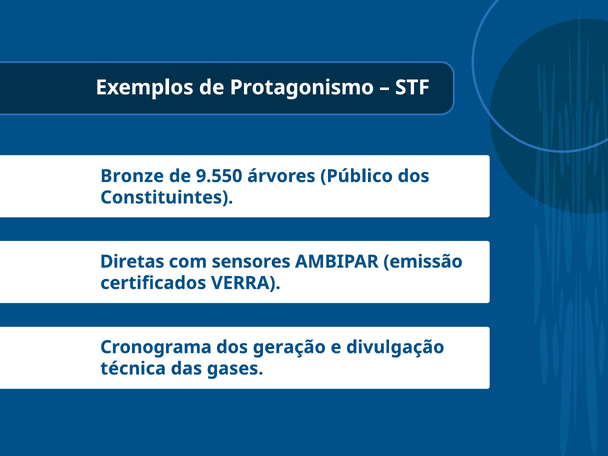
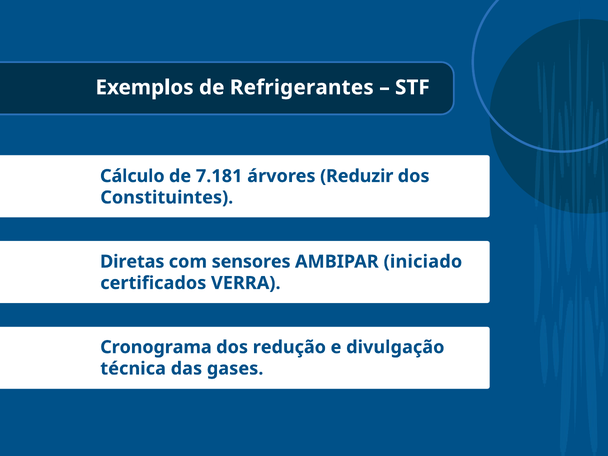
Protagonismo: Protagonismo -> Refrigerantes
Bronze: Bronze -> Cálculo
9.550: 9.550 -> 7.181
Público: Público -> Reduzir
emissão: emissão -> iniciado
geração: geração -> redução
